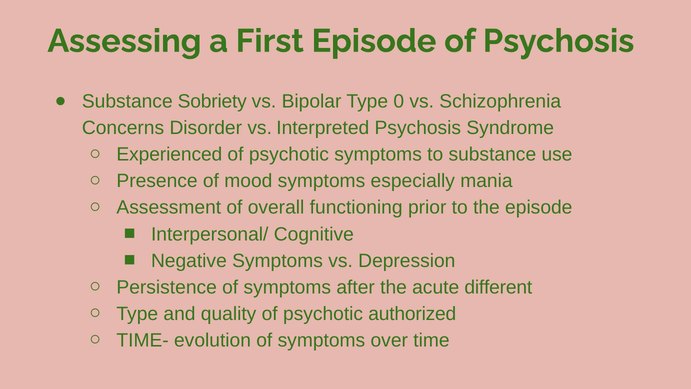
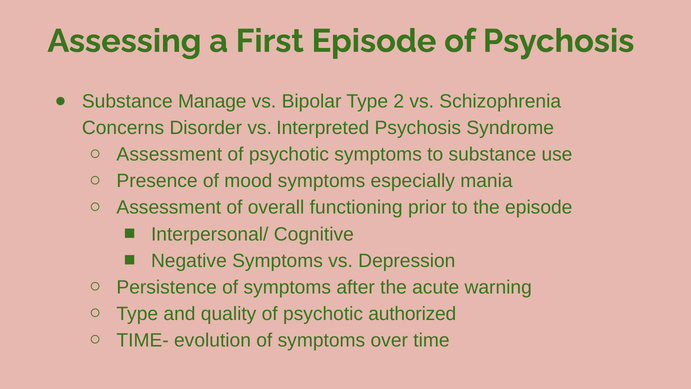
Sobriety: Sobriety -> Manage
0: 0 -> 2
Experienced at (169, 154): Experienced -> Assessment
different: different -> warning
